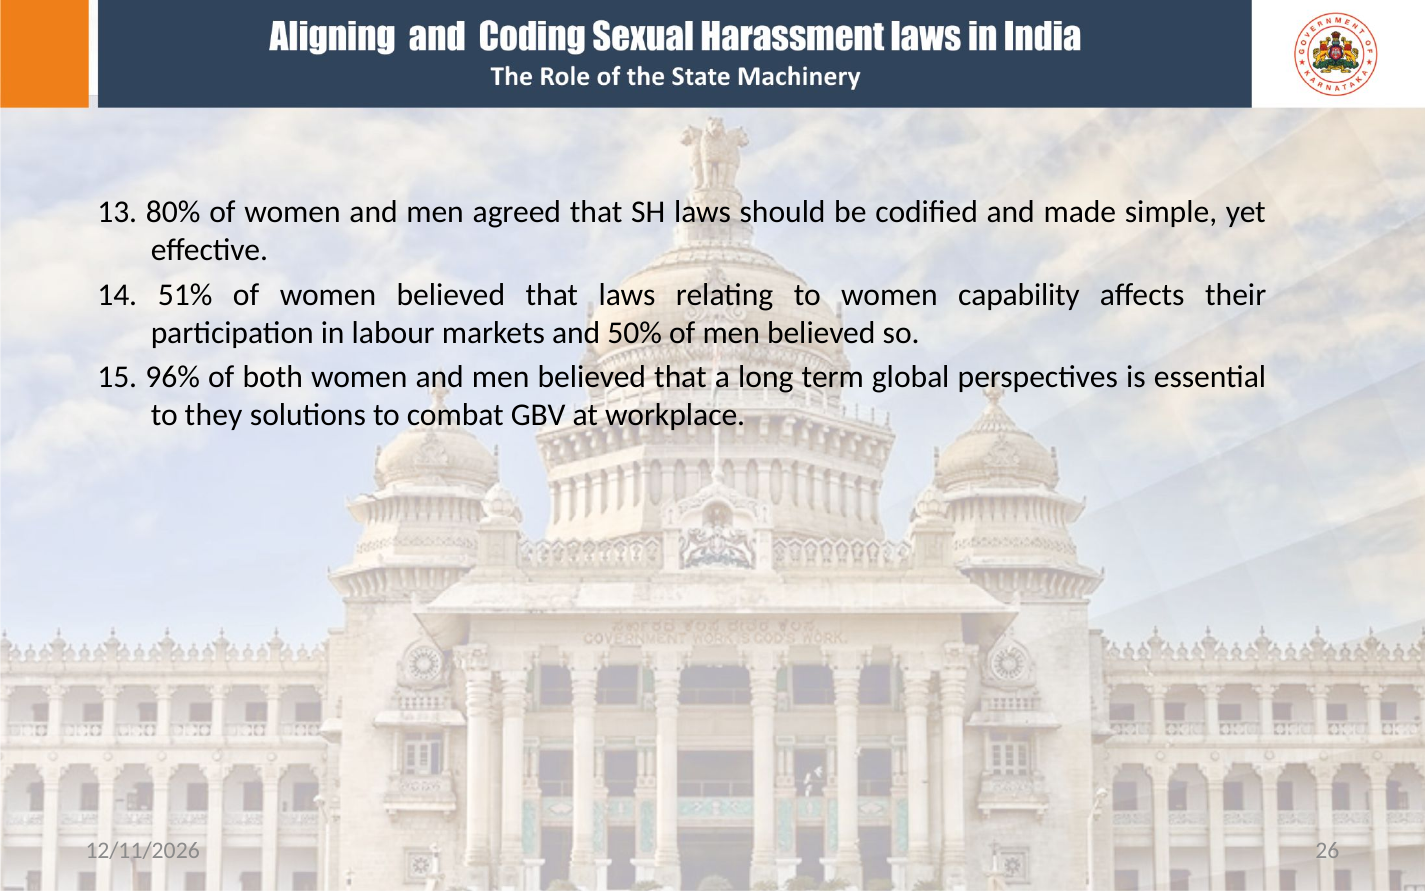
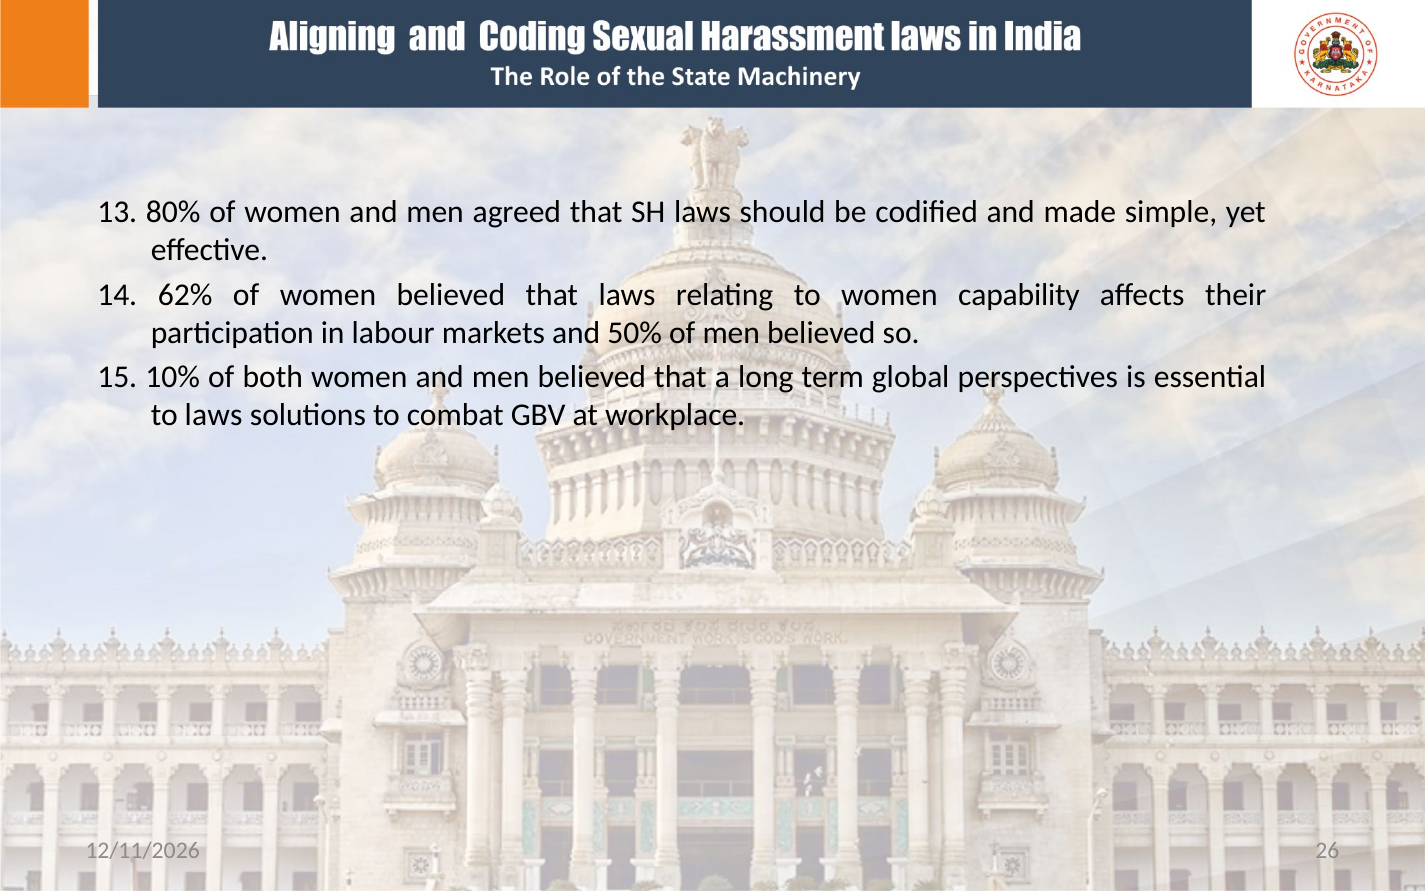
51%: 51% -> 62%
96%: 96% -> 10%
to they: they -> laws
